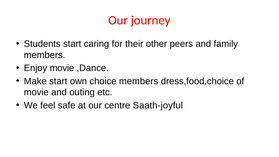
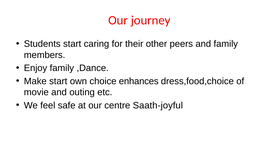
Enjoy movie: movie -> family
choice members: members -> enhances
